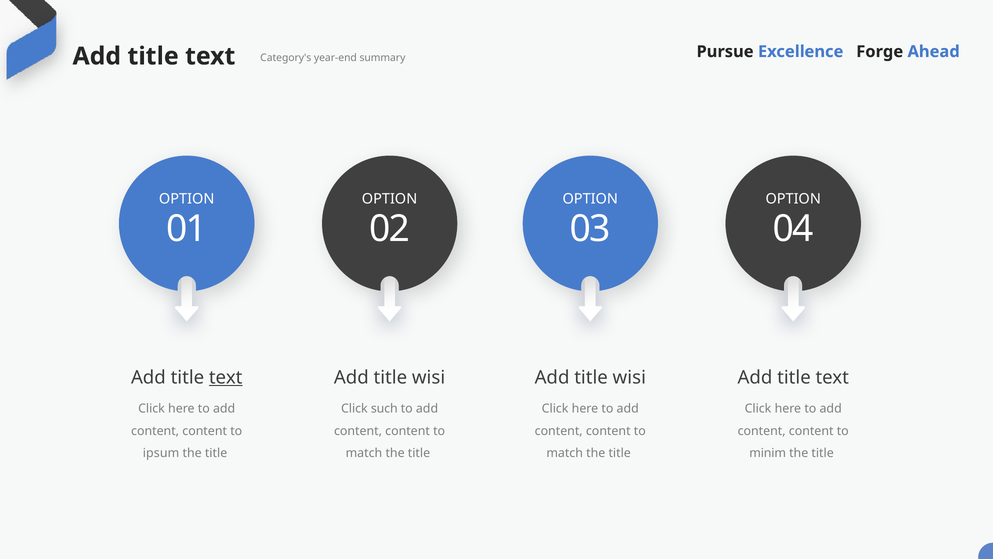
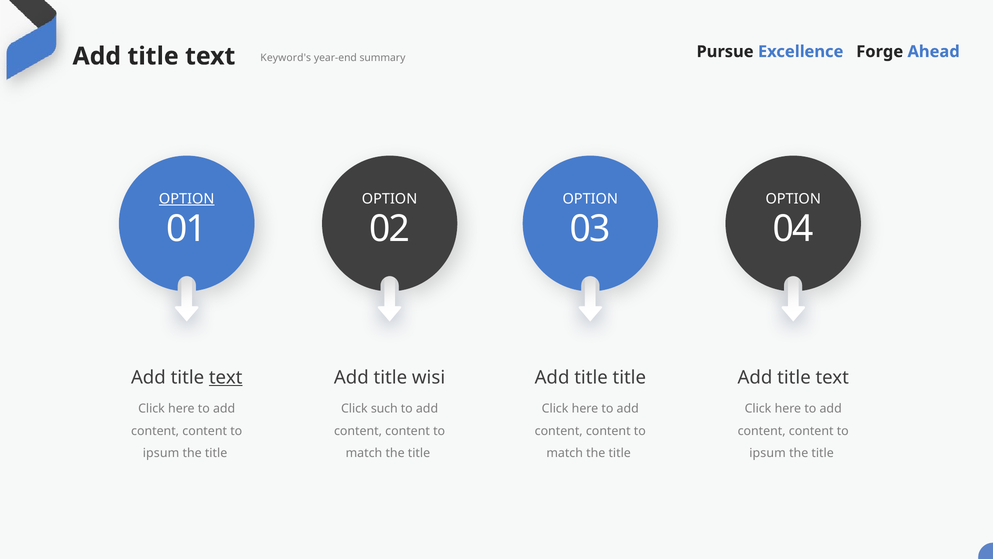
Category's: Category's -> Keyword's
OPTION at (187, 199) underline: none -> present
wisi at (629, 377): wisi -> title
minim at (768, 453): minim -> ipsum
